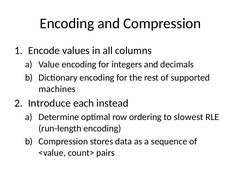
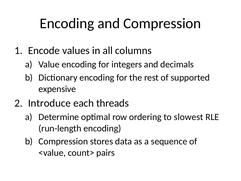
machines: machines -> expensive
instead: instead -> threads
